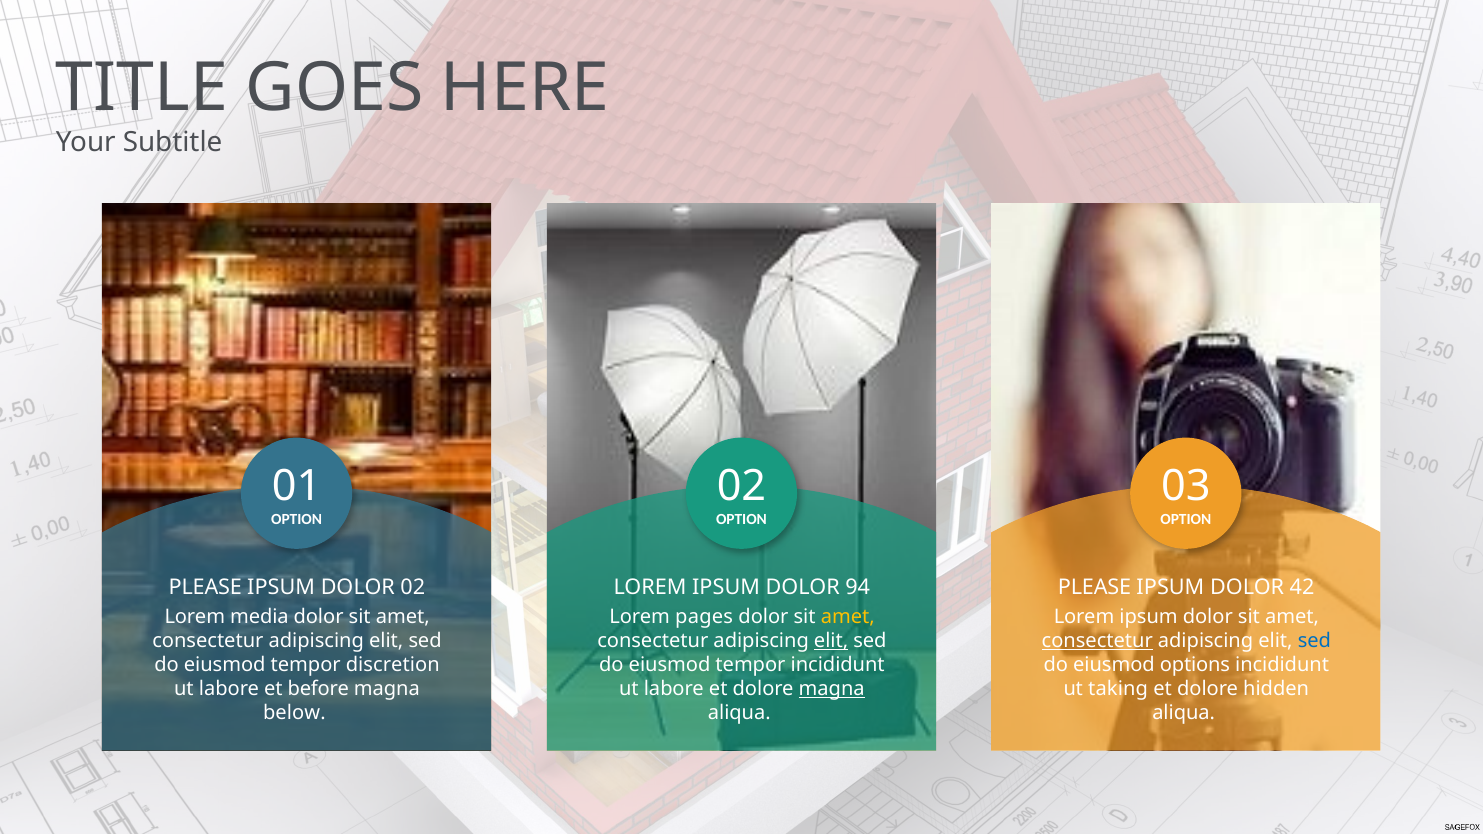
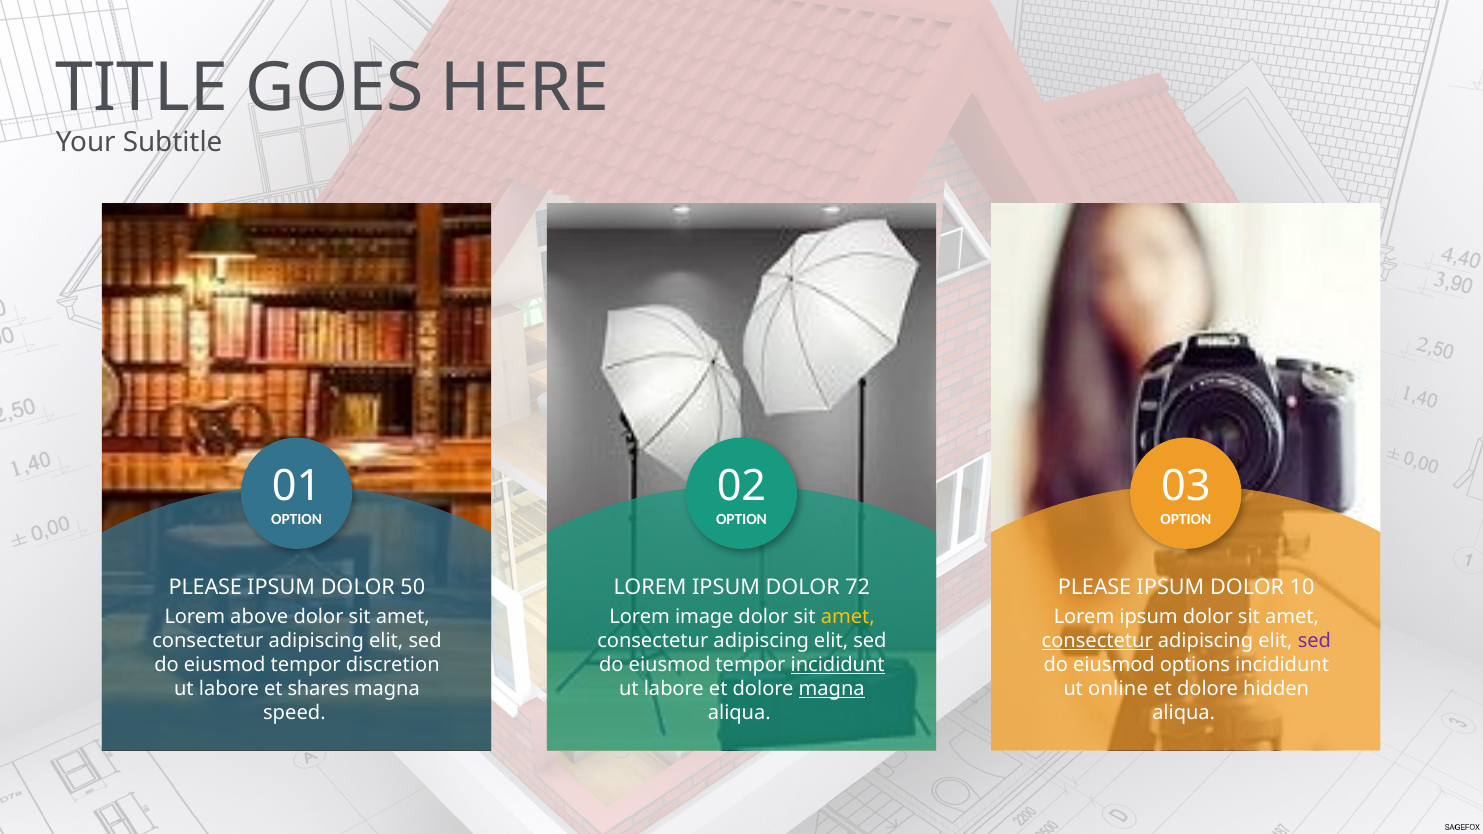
DOLOR 02: 02 -> 50
94: 94 -> 72
42: 42 -> 10
media: media -> above
pages: pages -> image
elit at (831, 641) underline: present -> none
sed at (1314, 641) colour: blue -> purple
incididunt at (838, 665) underline: none -> present
before: before -> shares
taking: taking -> online
below: below -> speed
